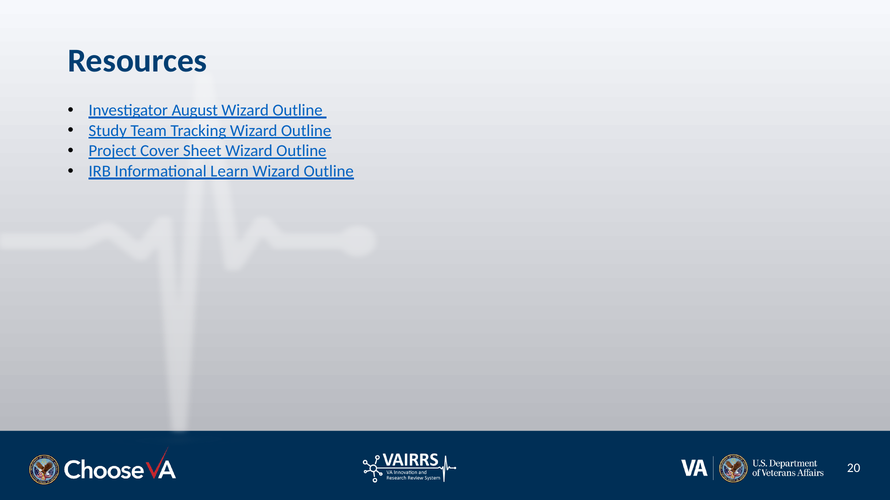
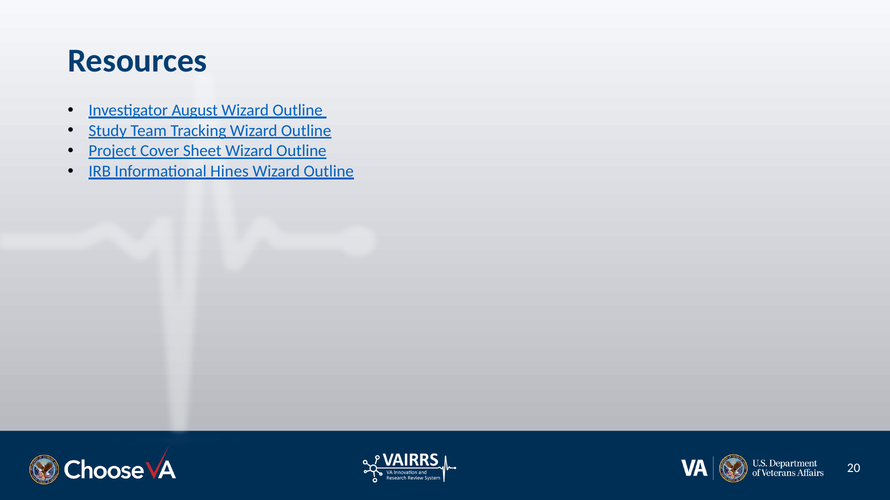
Learn: Learn -> Hines
